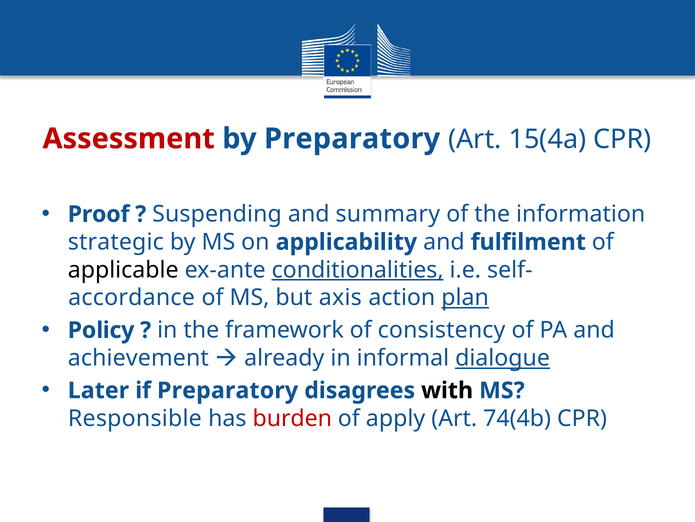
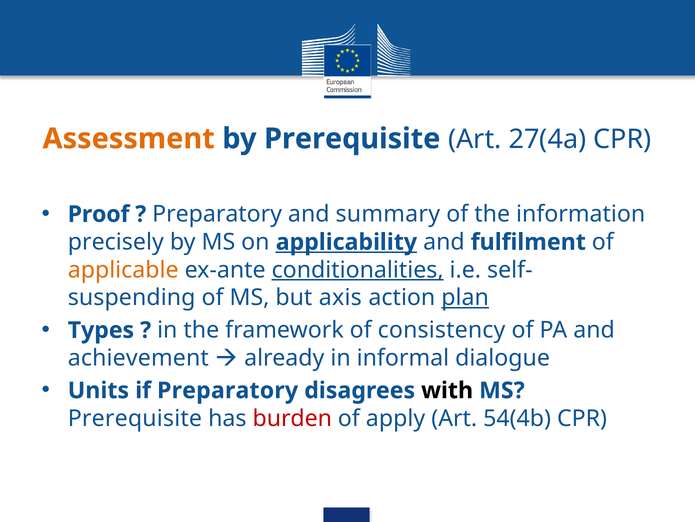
Assessment colour: red -> orange
by Preparatory: Preparatory -> Prerequisite
15(4a: 15(4a -> 27(4a
Suspending at (217, 214): Suspending -> Preparatory
strategic: strategic -> precisely
applicability underline: none -> present
applicable colour: black -> orange
accordance: accordance -> suspending
Policy: Policy -> Types
dialogue underline: present -> none
Later: Later -> Units
Responsible at (135, 418): Responsible -> Prerequisite
74(4b: 74(4b -> 54(4b
